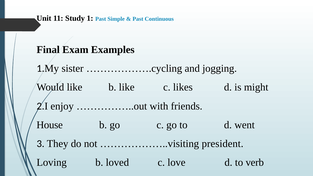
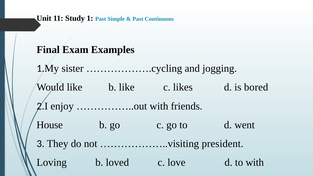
might: might -> bored
to verb: verb -> with
